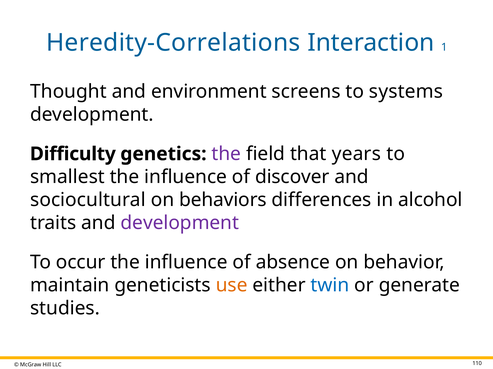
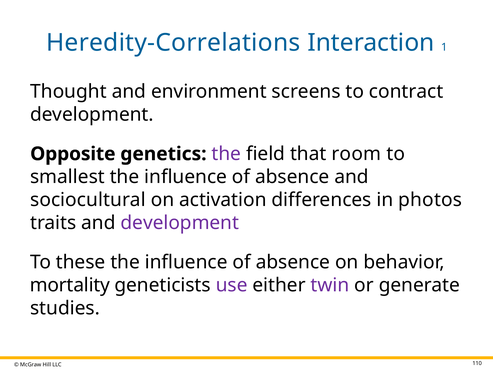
systems: systems -> contract
Difficulty: Difficulty -> Opposite
years: years -> room
discover at (292, 177): discover -> absence
behaviors: behaviors -> activation
alcohol: alcohol -> photos
occur: occur -> these
maintain: maintain -> mortality
use colour: orange -> purple
twin colour: blue -> purple
